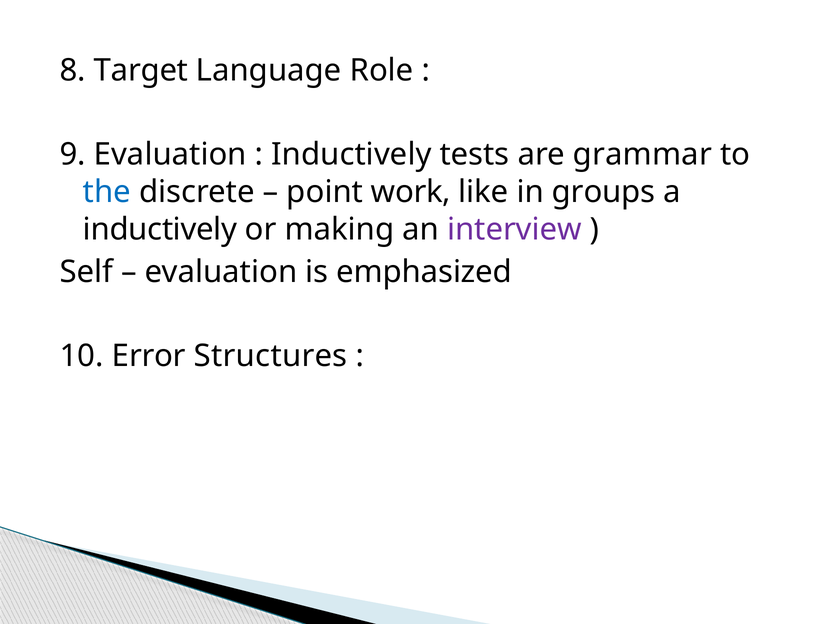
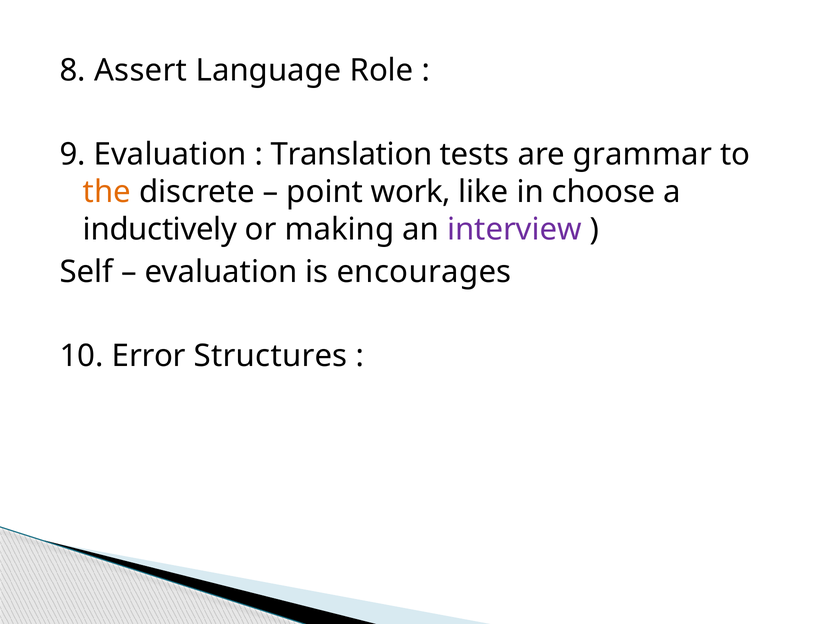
Target: Target -> Assert
Inductively at (351, 155): Inductively -> Translation
the colour: blue -> orange
groups: groups -> choose
emphasized: emphasized -> encourages
